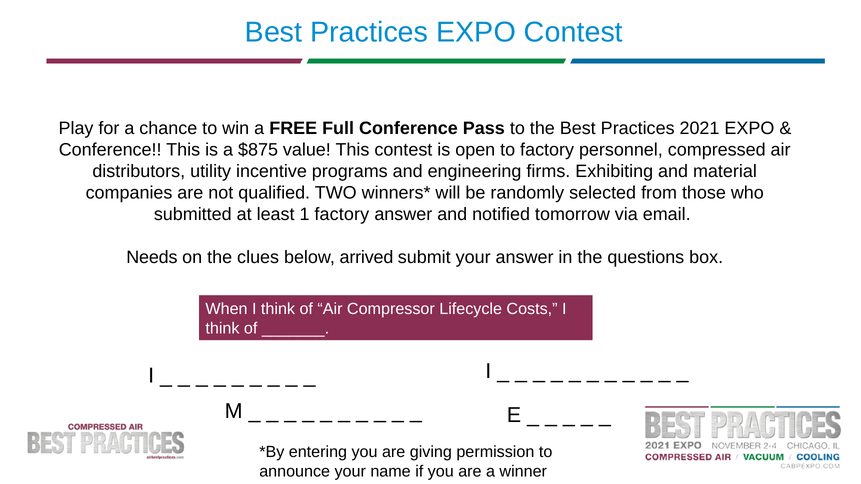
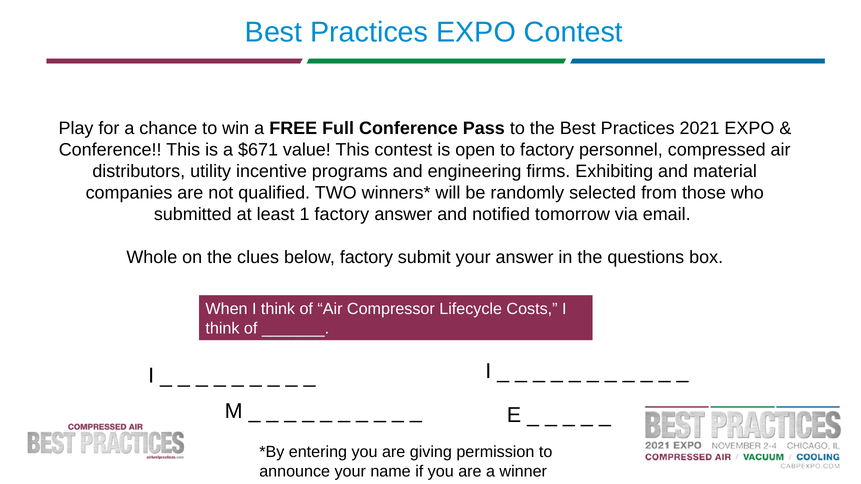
$875: $875 -> $671
Needs: Needs -> Whole
below arrived: arrived -> factory
